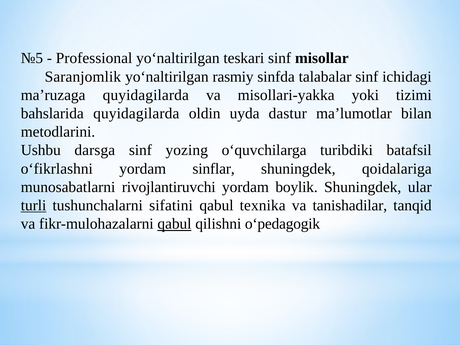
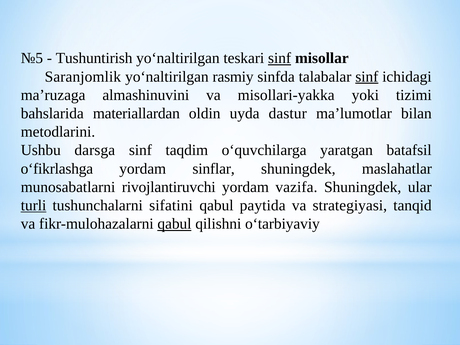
Professional: Professional -> Tushuntirish
sinf at (280, 58) underline: none -> present
sinf at (367, 77) underline: none -> present
ma’ruzaga quyidagilarda: quyidagilarda -> almashinuvini
bahslarida quyidagilarda: quyidagilarda -> materiallardan
yozing: yozing -> taqdim
turibdiki: turibdiki -> yaratgan
o‘fikrlashni: o‘fikrlashni -> o‘fikrlashga
qoidalariga: qoidalariga -> maslahatlar
boylik: boylik -> vazifa
texnika: texnika -> paytida
tanishadilar: tanishadilar -> strategiyasi
o‘pedagogik: o‘pedagogik -> o‘tarbiyaviy
